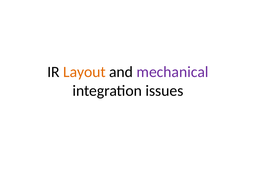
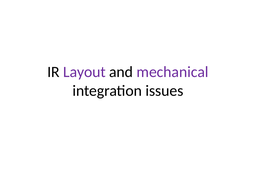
Layout colour: orange -> purple
